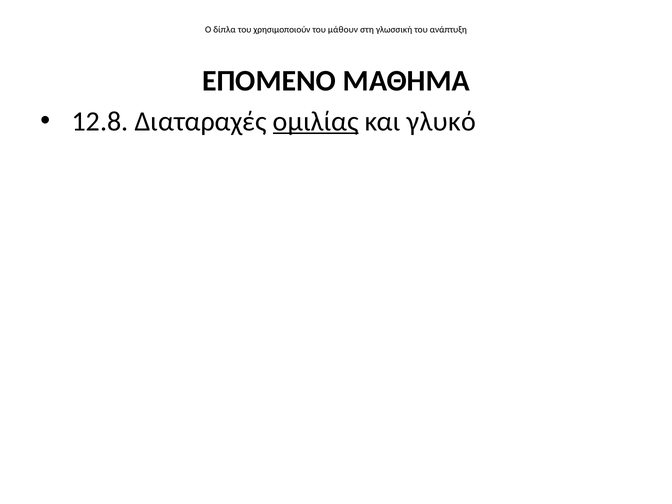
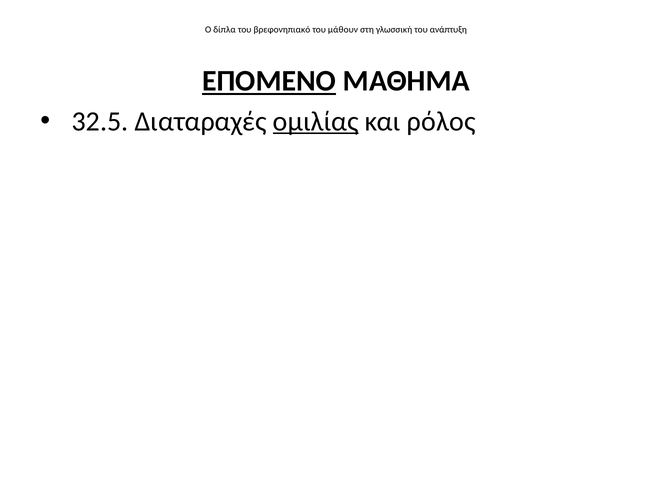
χρησιμοποιούν: χρησιμοποιούν -> βρεφονηπιακό
ΕΠΟΜΕΝΟ underline: none -> present
12.8: 12.8 -> 32.5
γλυκό: γλυκό -> ρόλος
